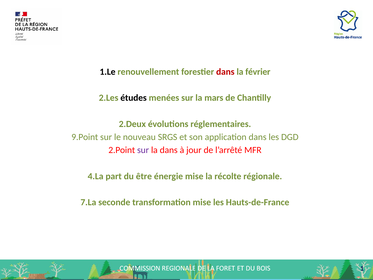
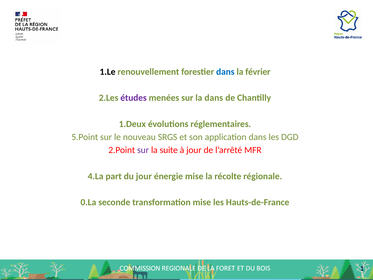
dans at (225, 72) colour: red -> blue
études colour: black -> purple
la mars: mars -> dans
2.Deux: 2.Deux -> 1.Deux
9.Point: 9.Point -> 5.Point
la dans: dans -> suite
du être: être -> jour
7.La: 7.La -> 0.La
